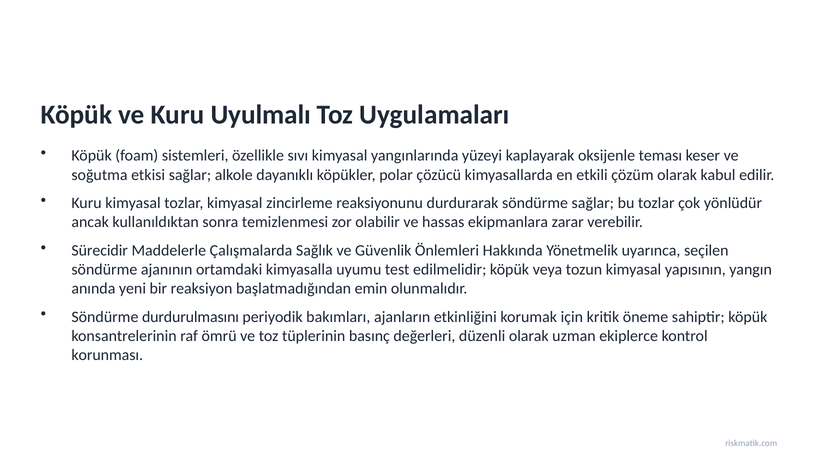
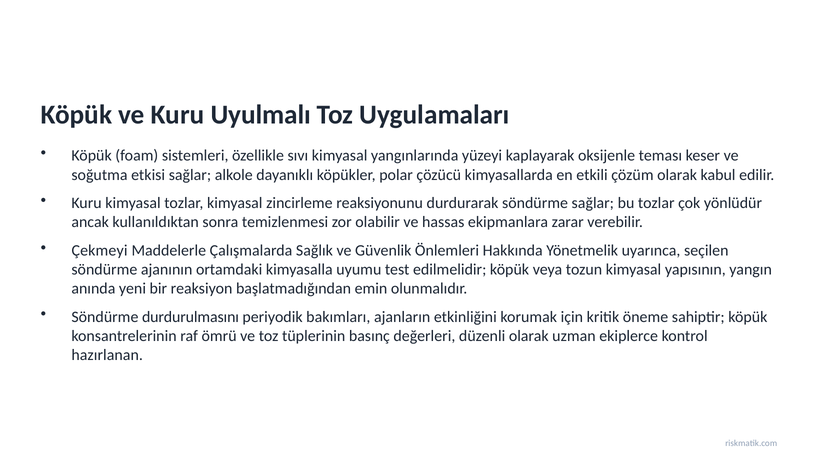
Sürecidir: Sürecidir -> Çekmeyi
korunması: korunması -> hazırlanan
